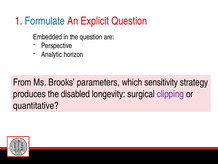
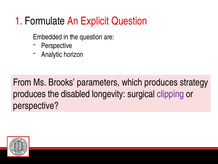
Formulate colour: blue -> black
which sensitivity: sensitivity -> produces
quantitative at (36, 105): quantitative -> perspective
